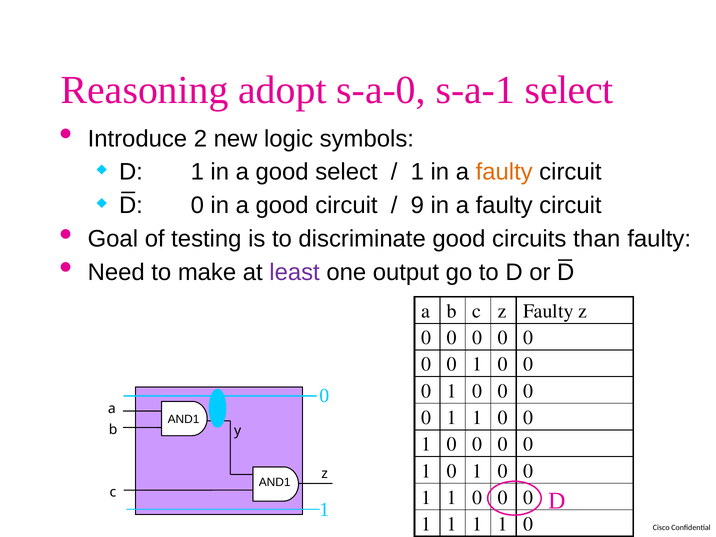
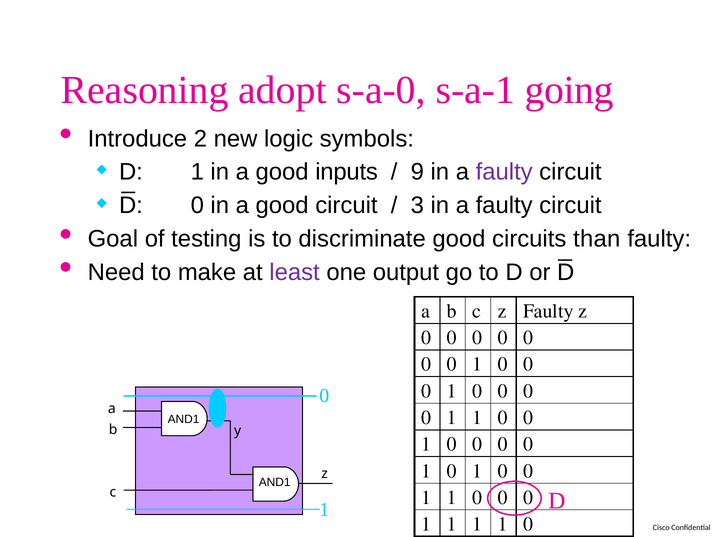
s-a-1 select: select -> going
good select: select -> inputs
1 at (417, 172): 1 -> 9
faulty at (504, 172) colour: orange -> purple
9: 9 -> 3
